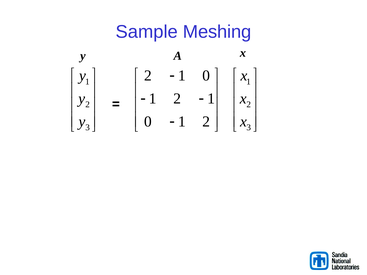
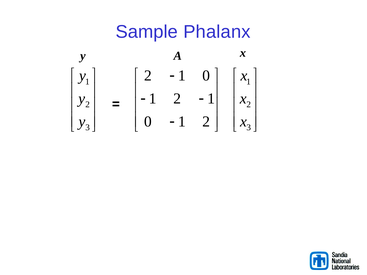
Meshing: Meshing -> Phalanx
